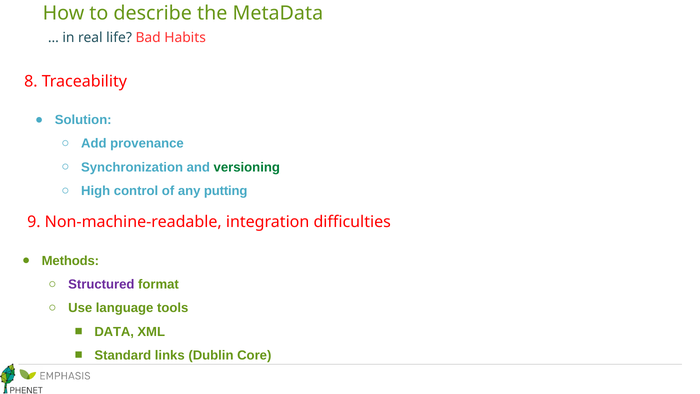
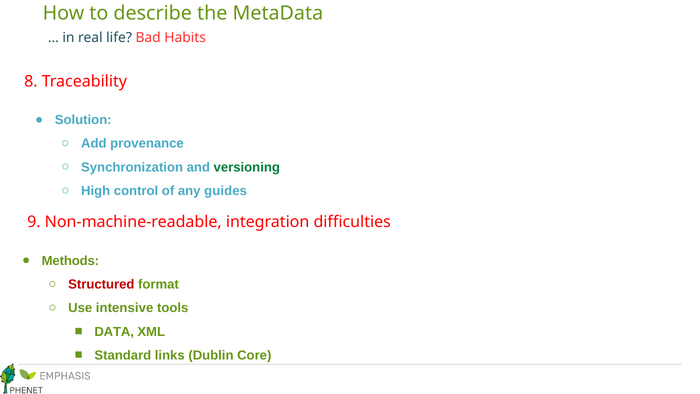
putting: putting -> guides
Structured colour: purple -> red
language: language -> intensive
